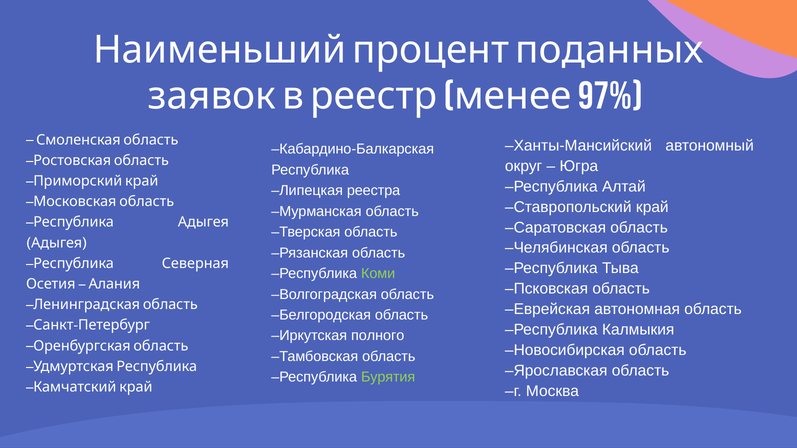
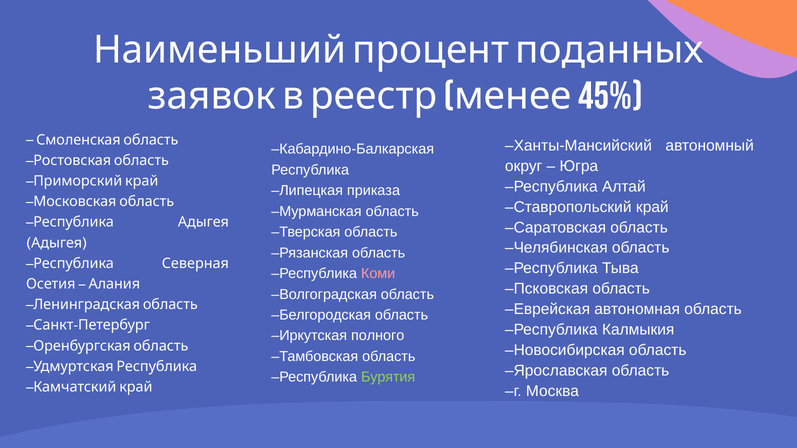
97%: 97% -> 45%
реестра: реестра -> приказа
Коми colour: light green -> pink
